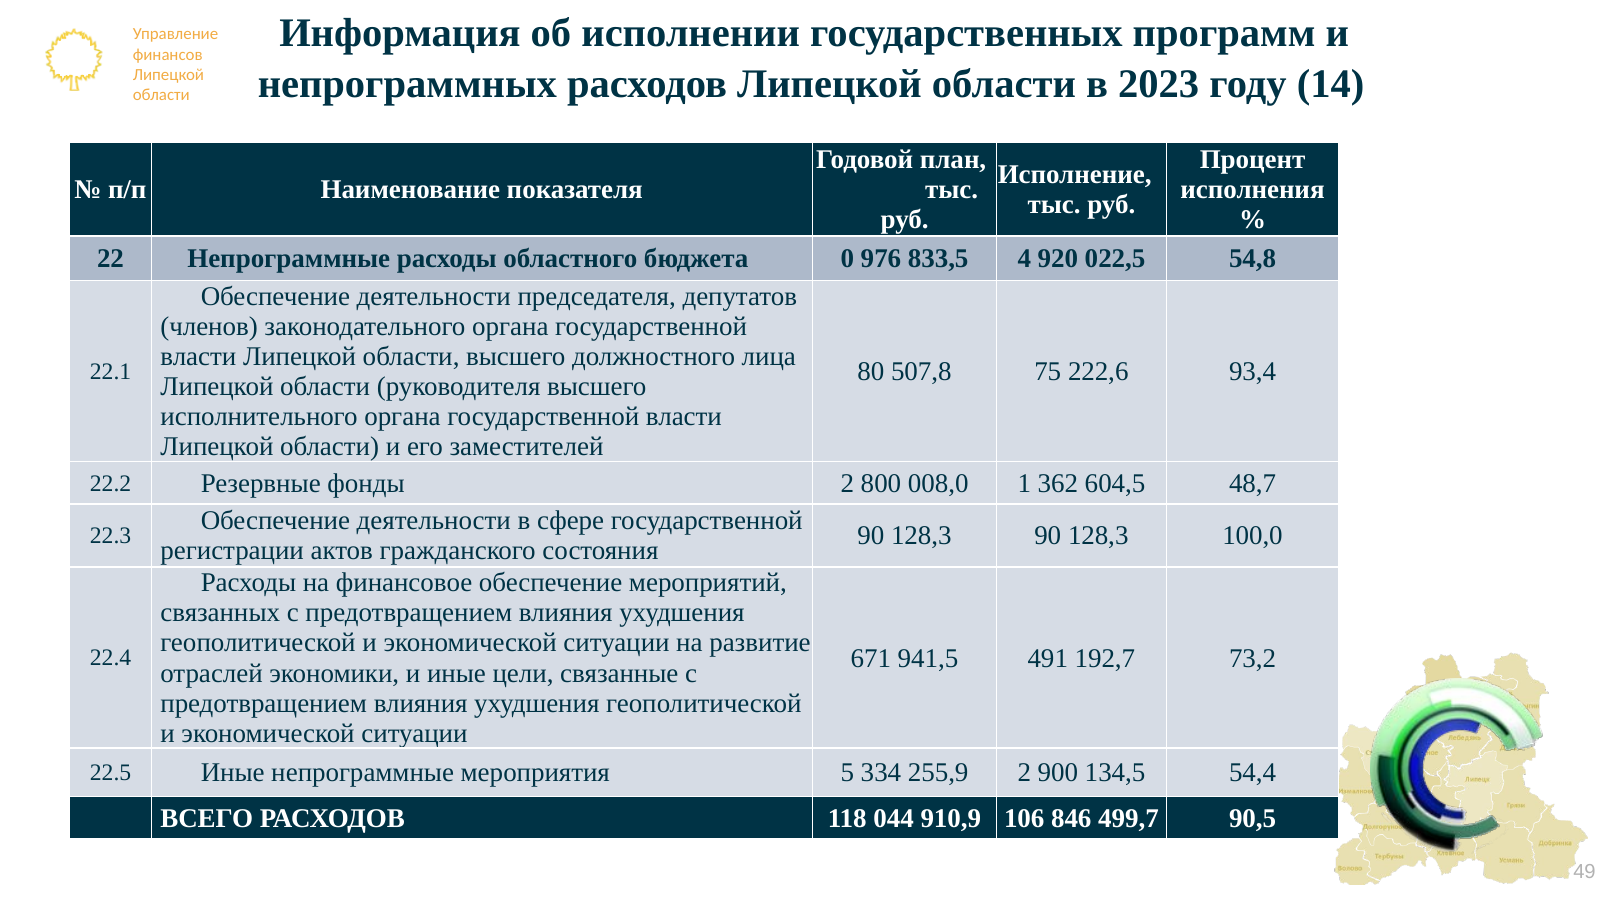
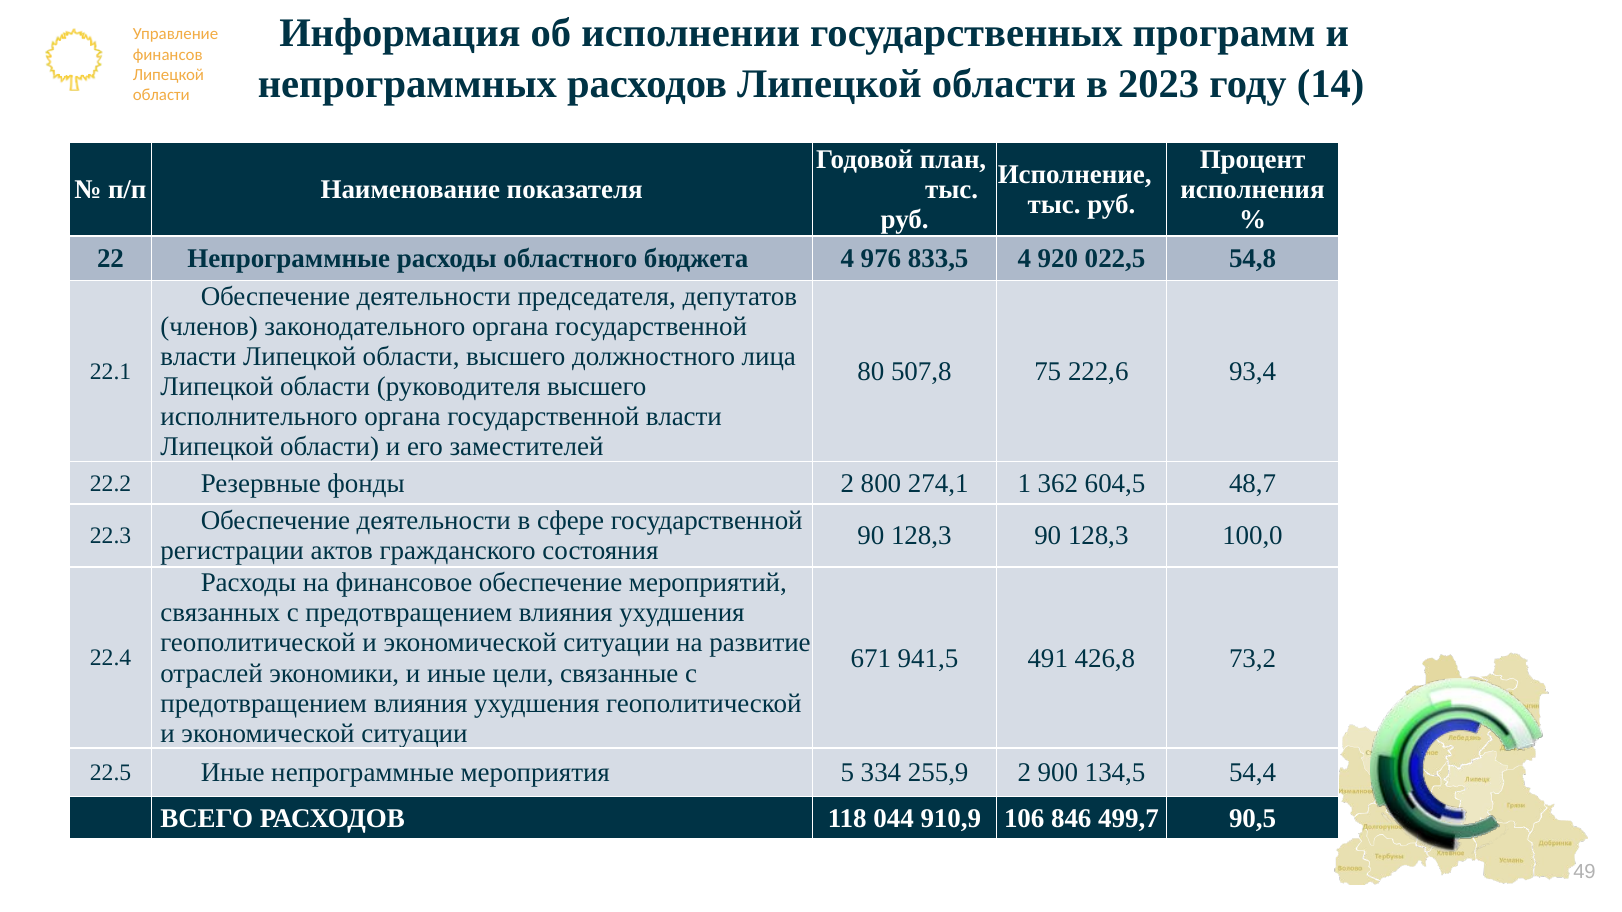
бюджета 0: 0 -> 4
008,0: 008,0 -> 274,1
192,7: 192,7 -> 426,8
